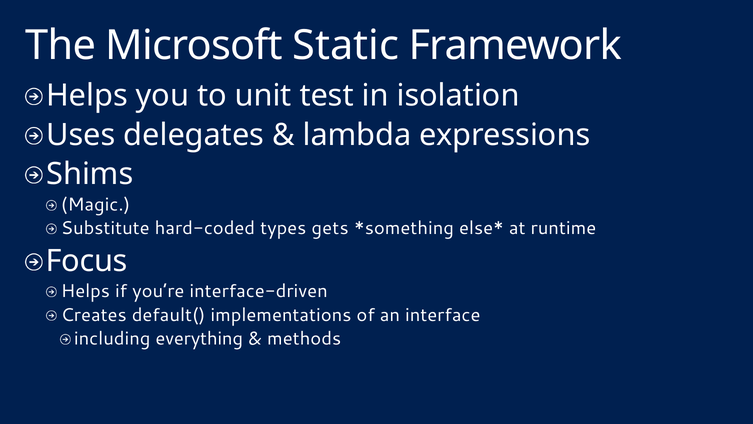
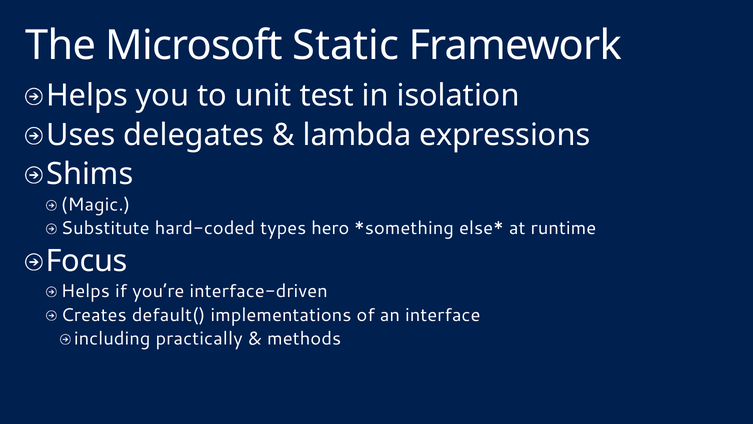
gets: gets -> hero
everything: everything -> practically
